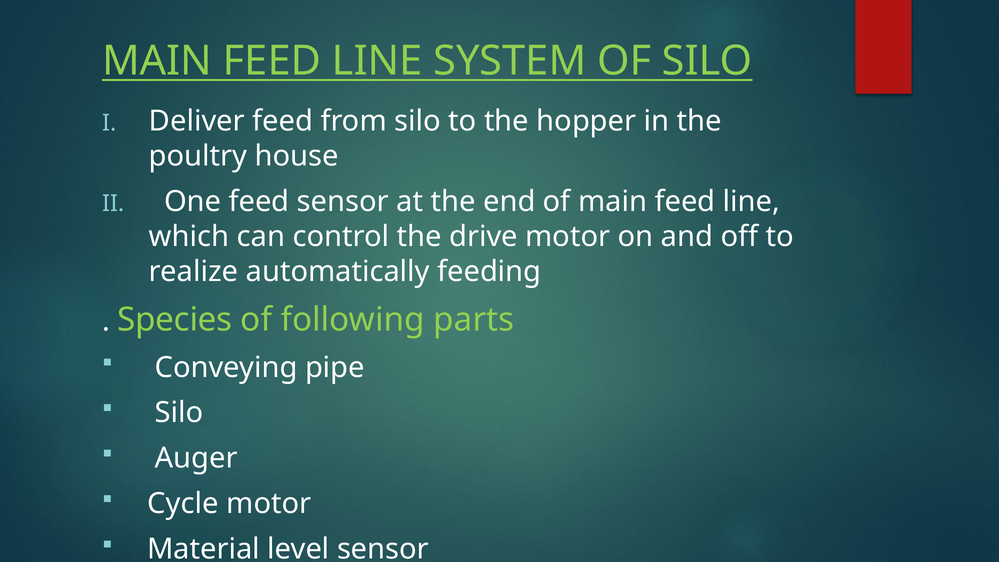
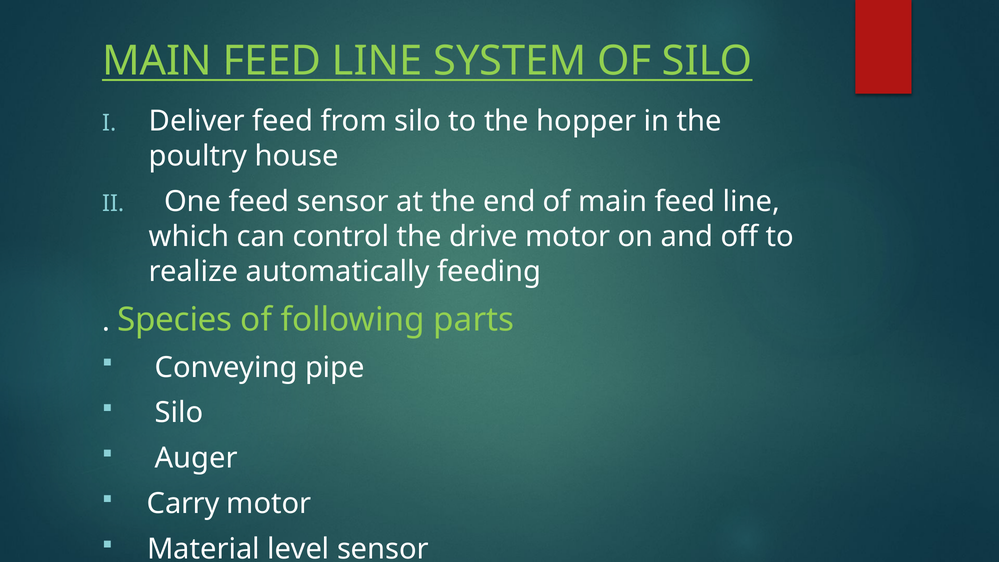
Cycle: Cycle -> Carry
